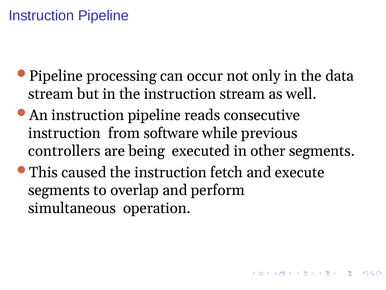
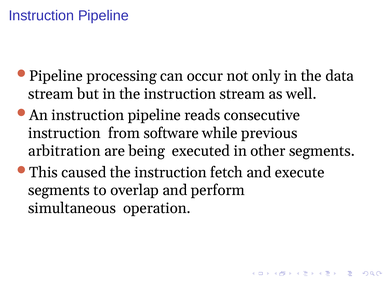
controllers: controllers -> arbitration
